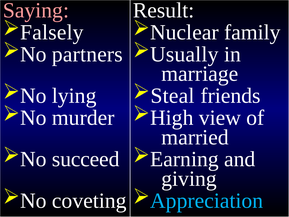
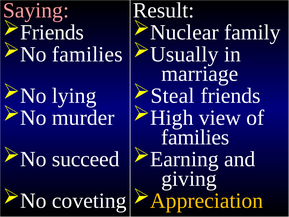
Falsely at (52, 32): Falsely -> Friends
No partners: partners -> families
married at (195, 137): married -> families
Appreciation colour: light blue -> yellow
